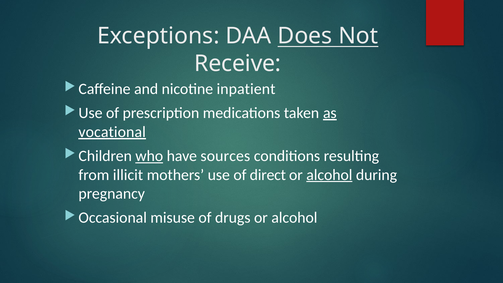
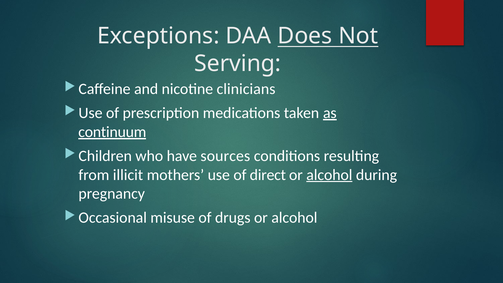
Receive: Receive -> Serving
inpatient: inpatient -> clinicians
vocational: vocational -> continuum
who underline: present -> none
